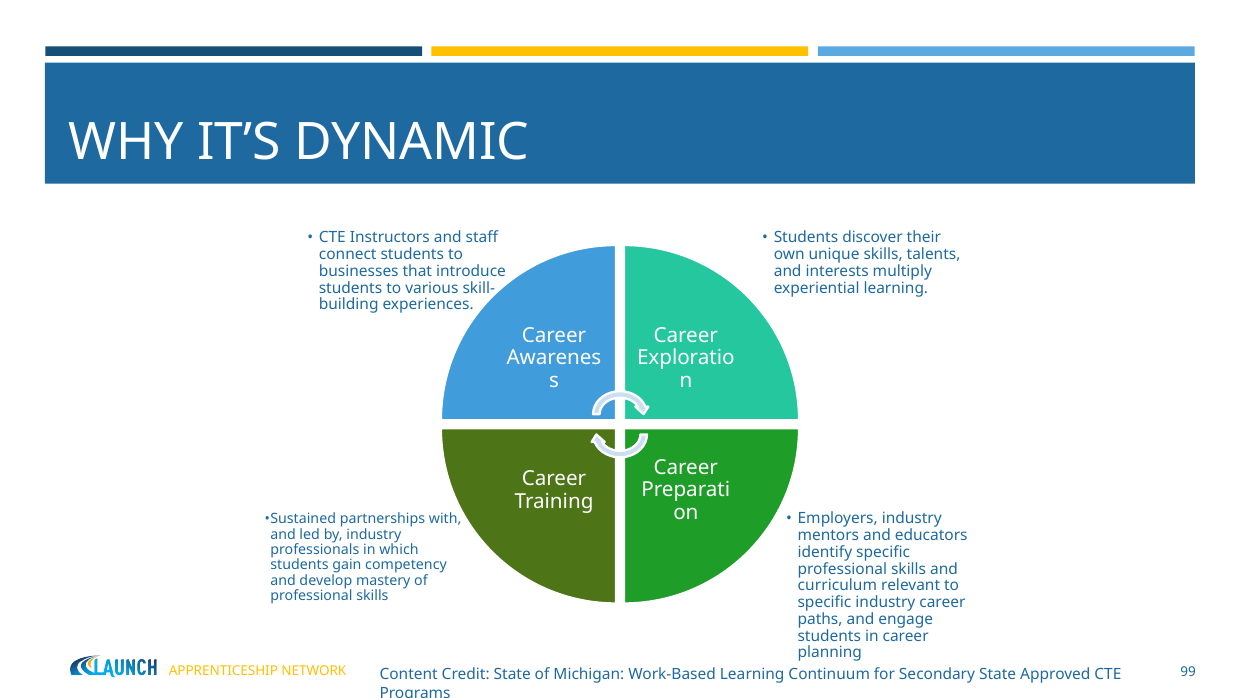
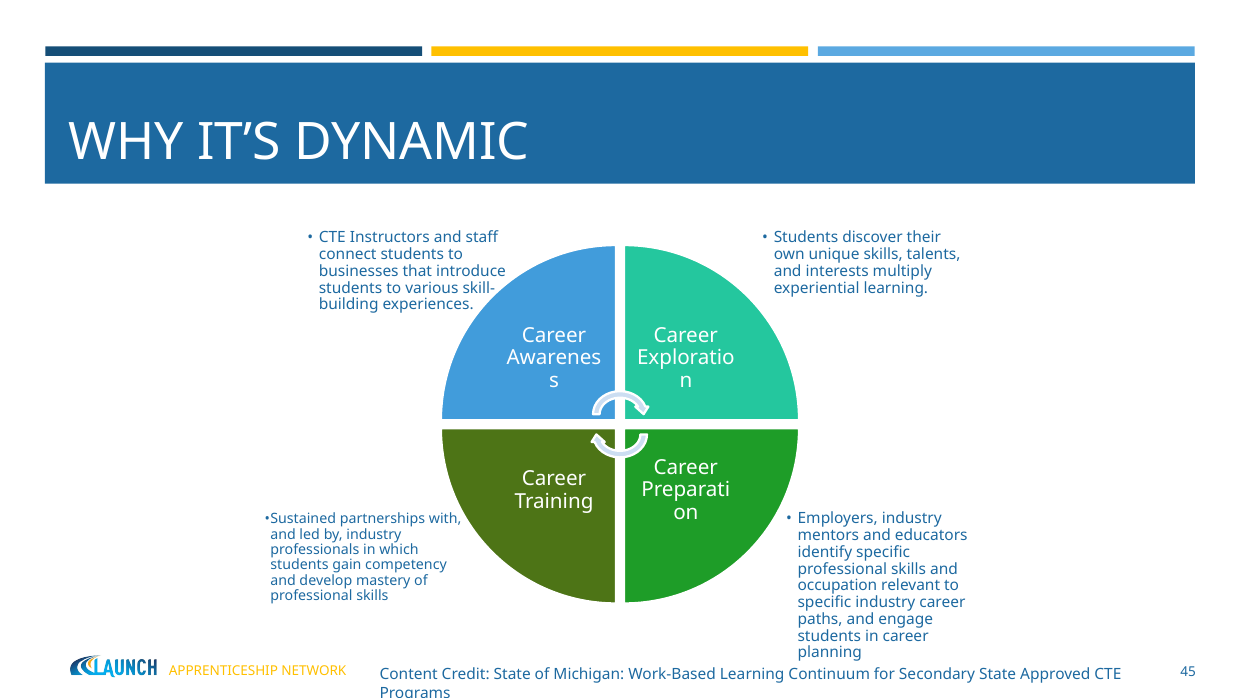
curriculum: curriculum -> occupation
99: 99 -> 45
